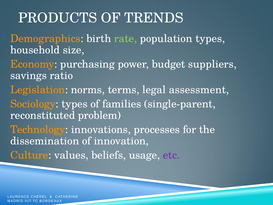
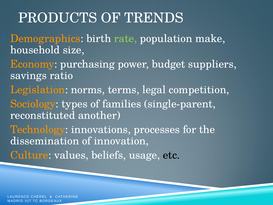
population types: types -> make
assessment: assessment -> competition
problem: problem -> another
etc colour: purple -> black
